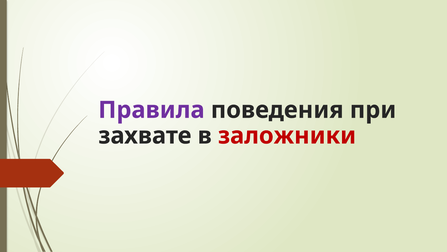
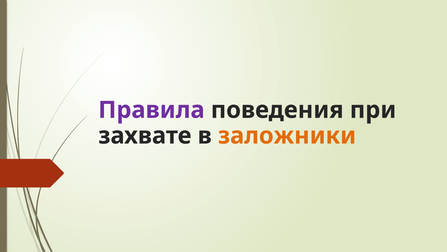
заложники colour: red -> orange
